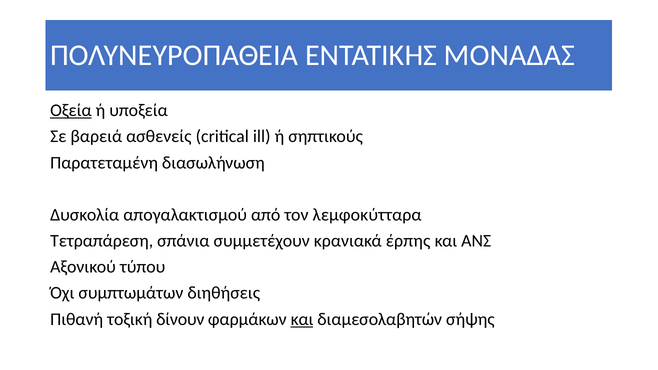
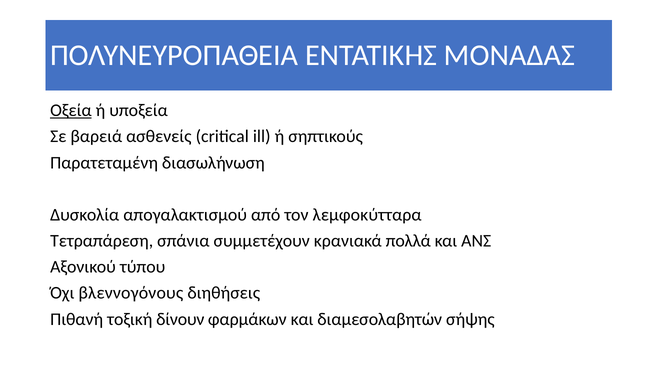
έρπης: έρπης -> πολλά
συμπτωμάτων: συμπτωμάτων -> βλεννογόνους
και at (302, 319) underline: present -> none
